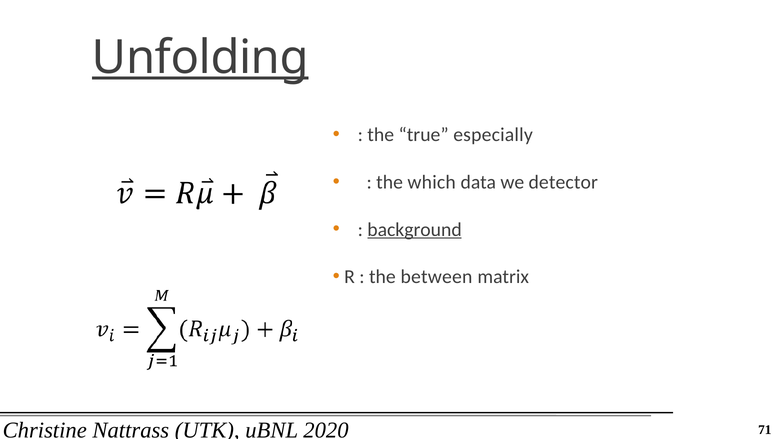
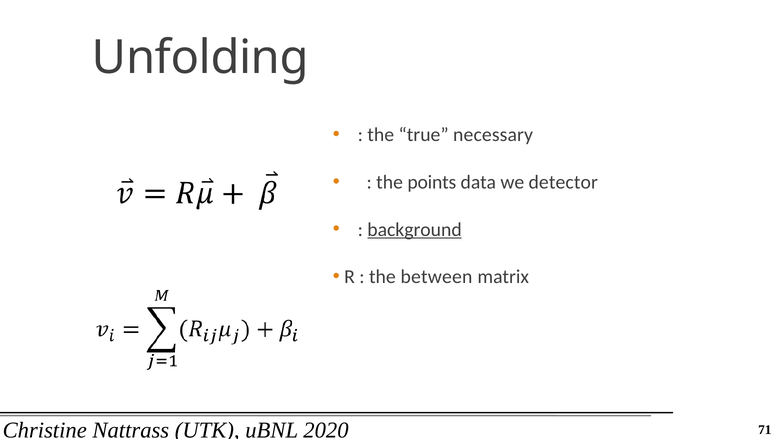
Unfolding underline: present -> none
especially: especially -> necessary
which: which -> points
